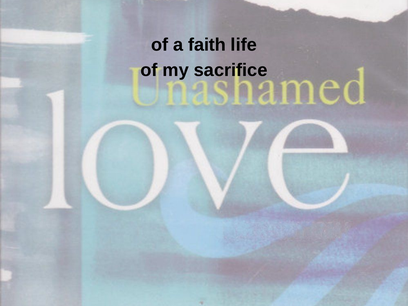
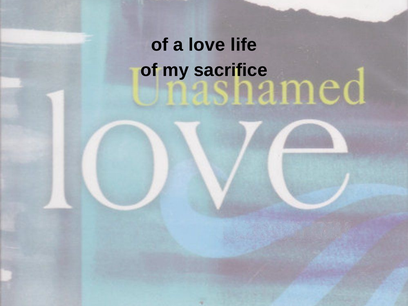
faith: faith -> love
